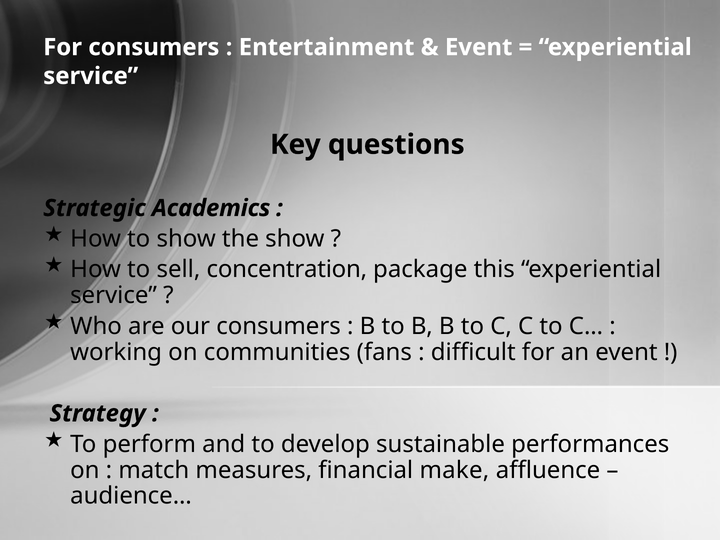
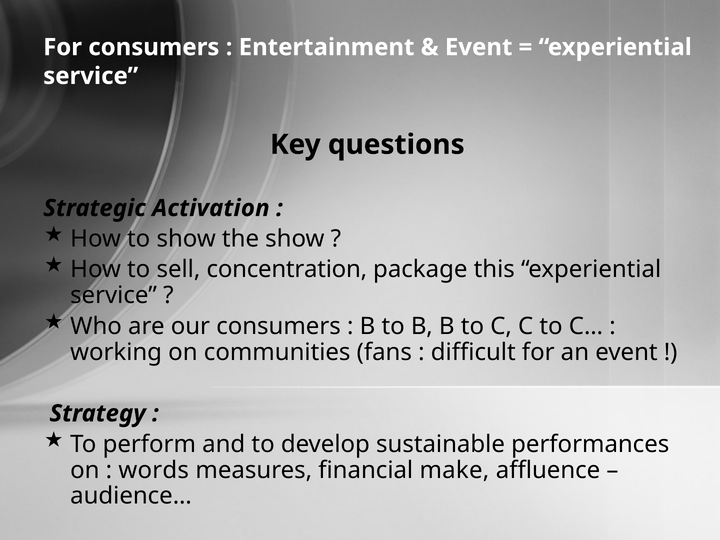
Academics: Academics -> Activation
match: match -> words
